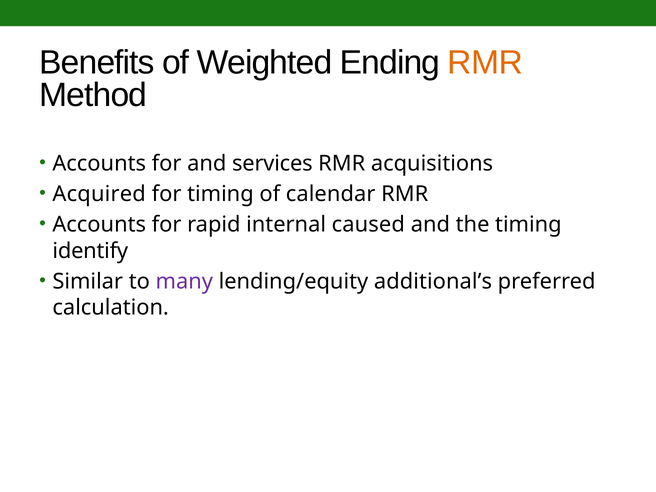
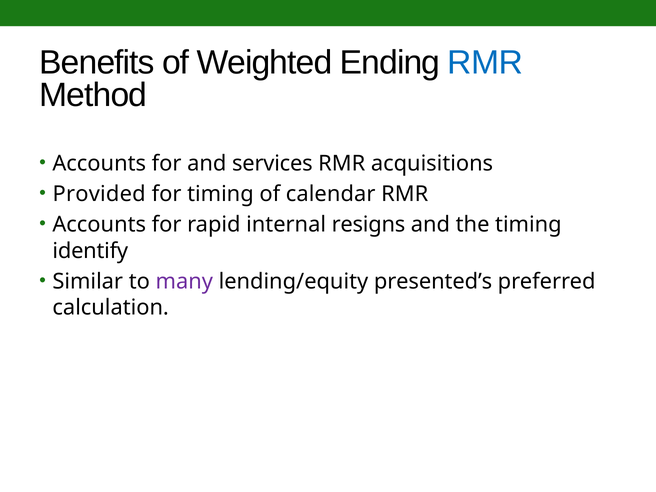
RMR at (485, 63) colour: orange -> blue
Acquired: Acquired -> Provided
caused: caused -> resigns
additional’s: additional’s -> presented’s
